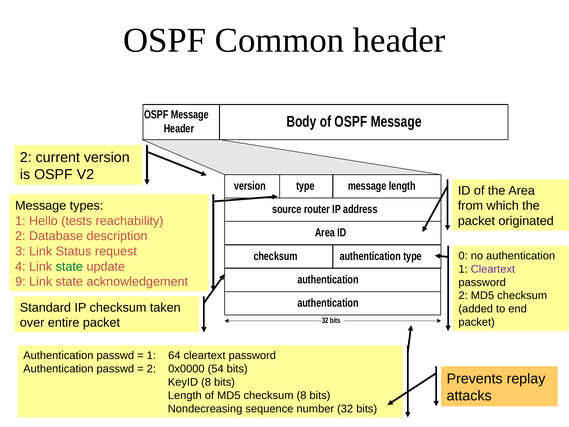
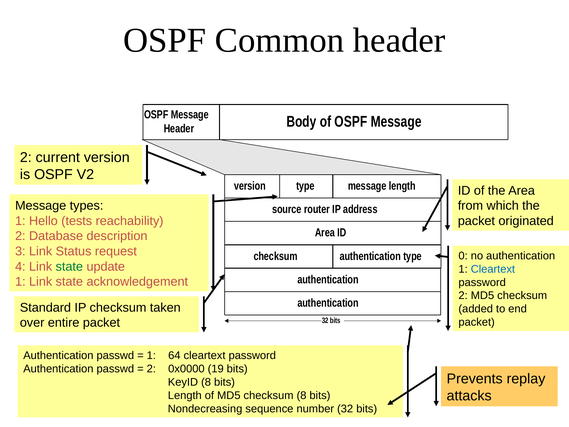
Cleartext at (493, 269) colour: purple -> blue
9 at (20, 282): 9 -> 1
54: 54 -> 19
